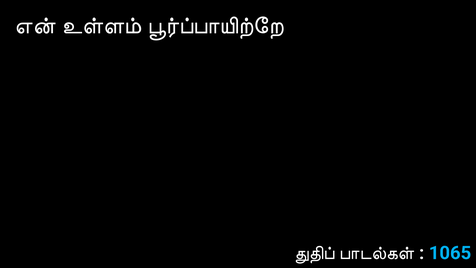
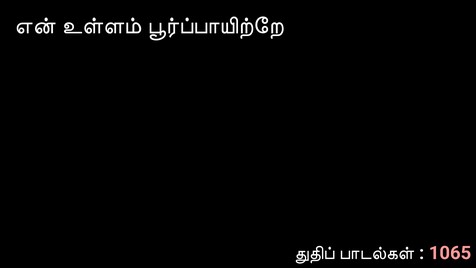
1065 colour: light blue -> pink
